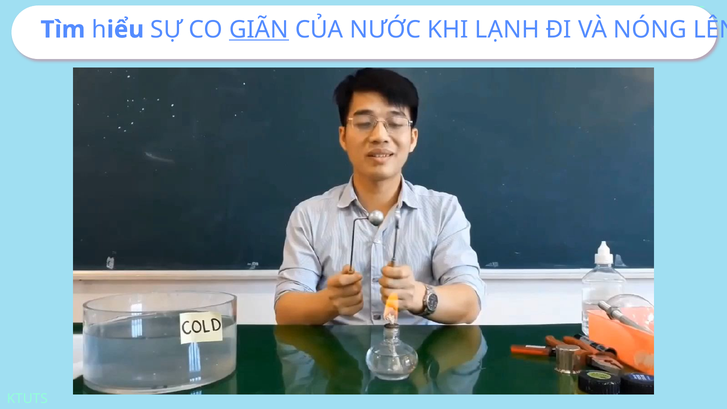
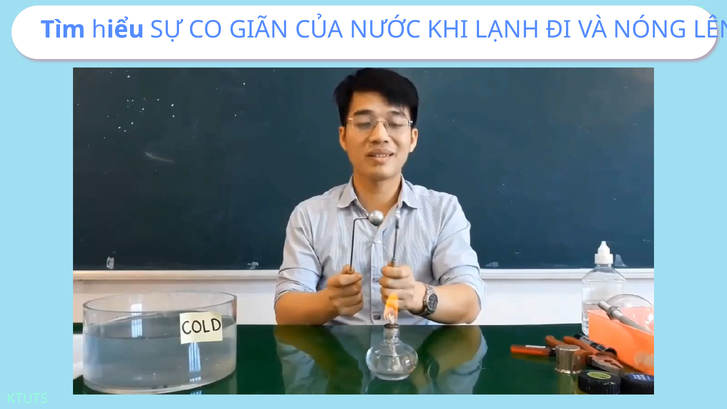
GIÃN underline: present -> none
